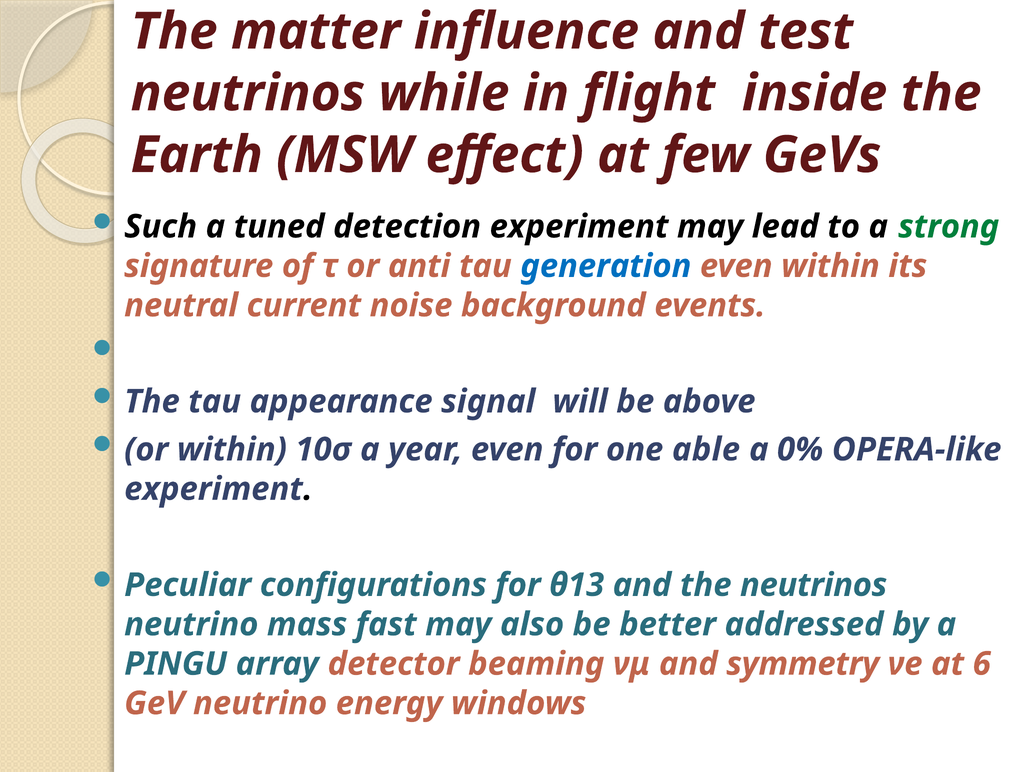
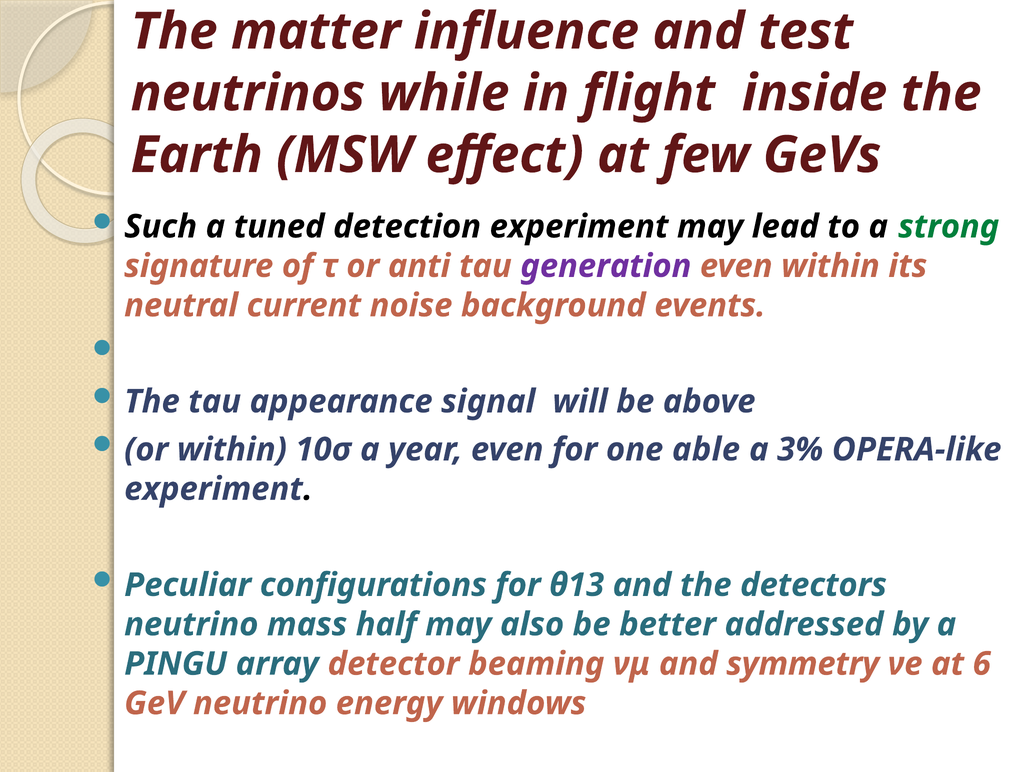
generation colour: blue -> purple
0%: 0% -> 3%
the neutrinos: neutrinos -> detectors
fast: fast -> half
